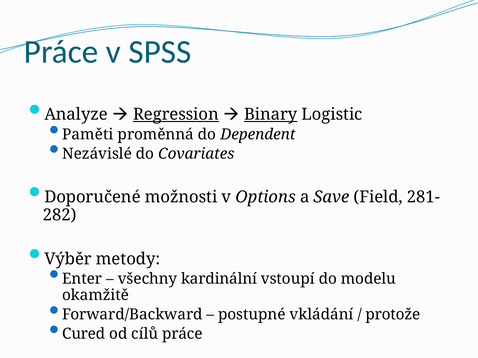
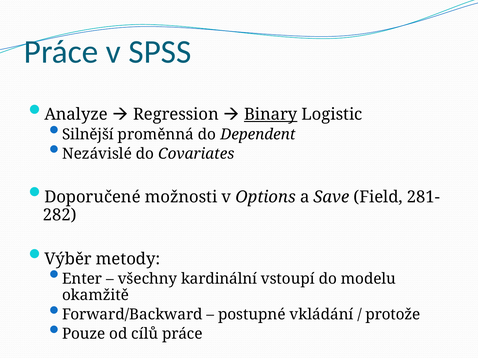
Regression underline: present -> none
Paměti: Paměti -> Silnější
Cured: Cured -> Pouze
